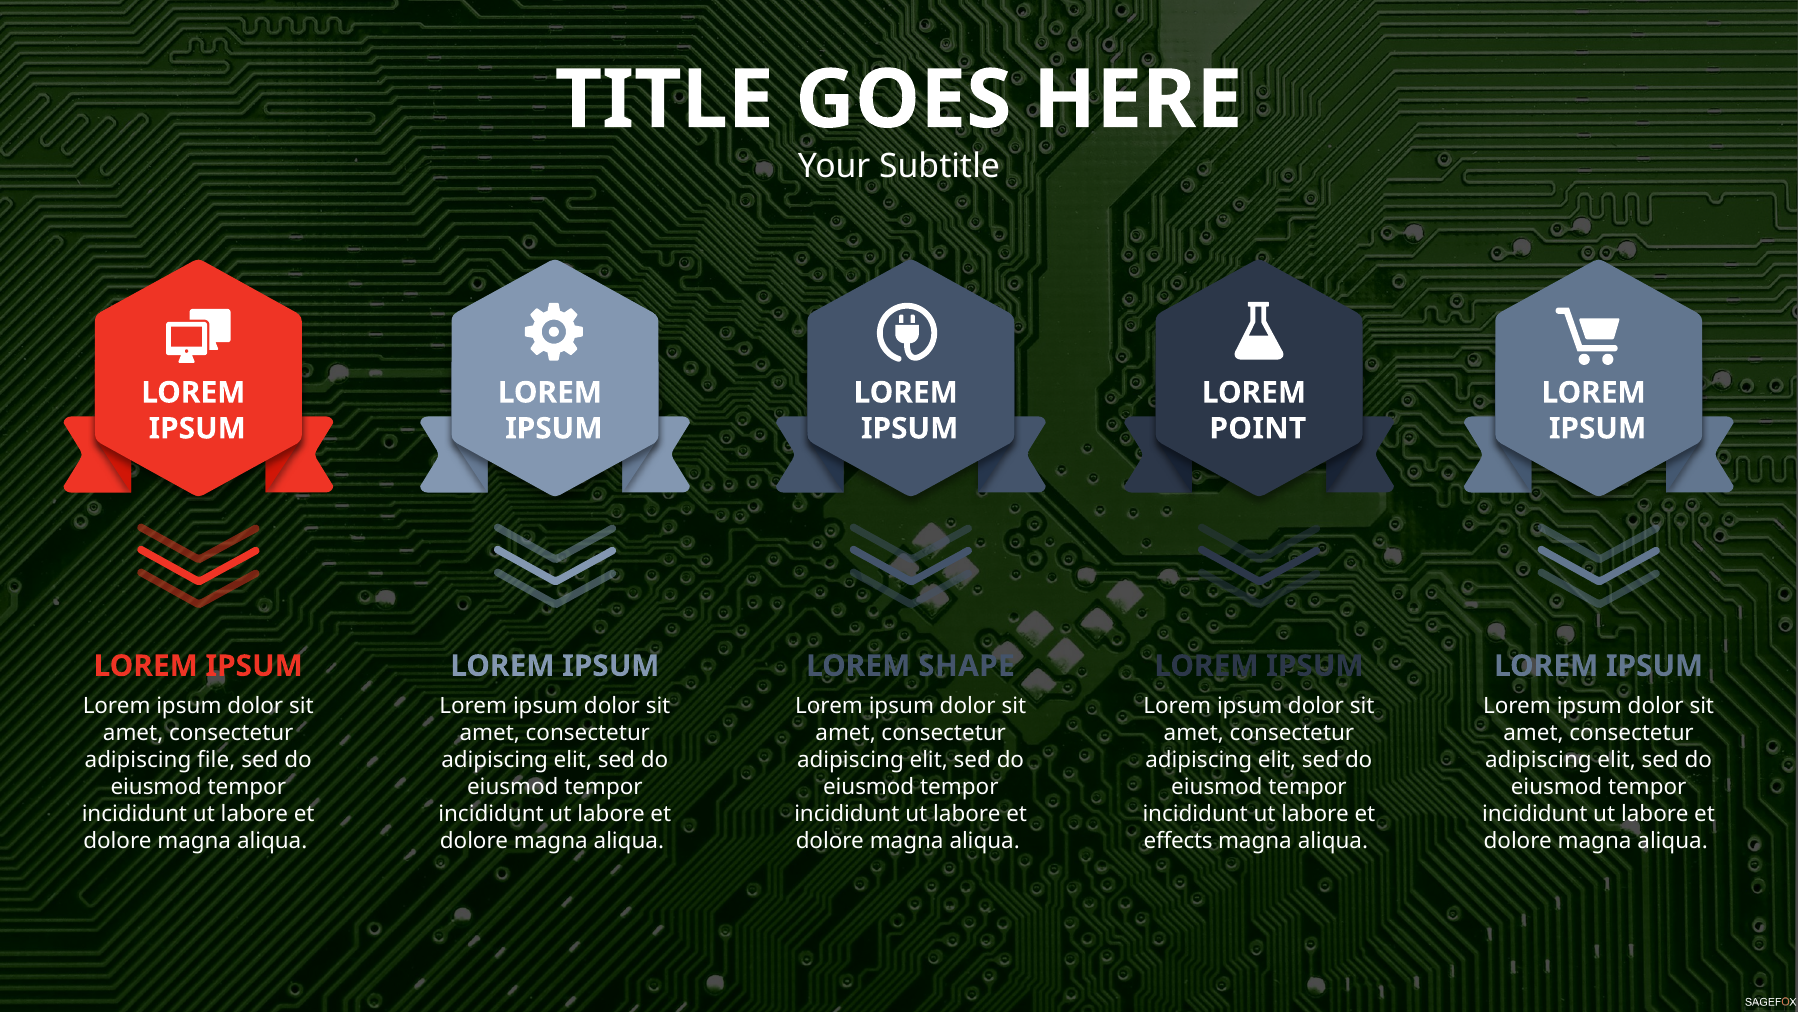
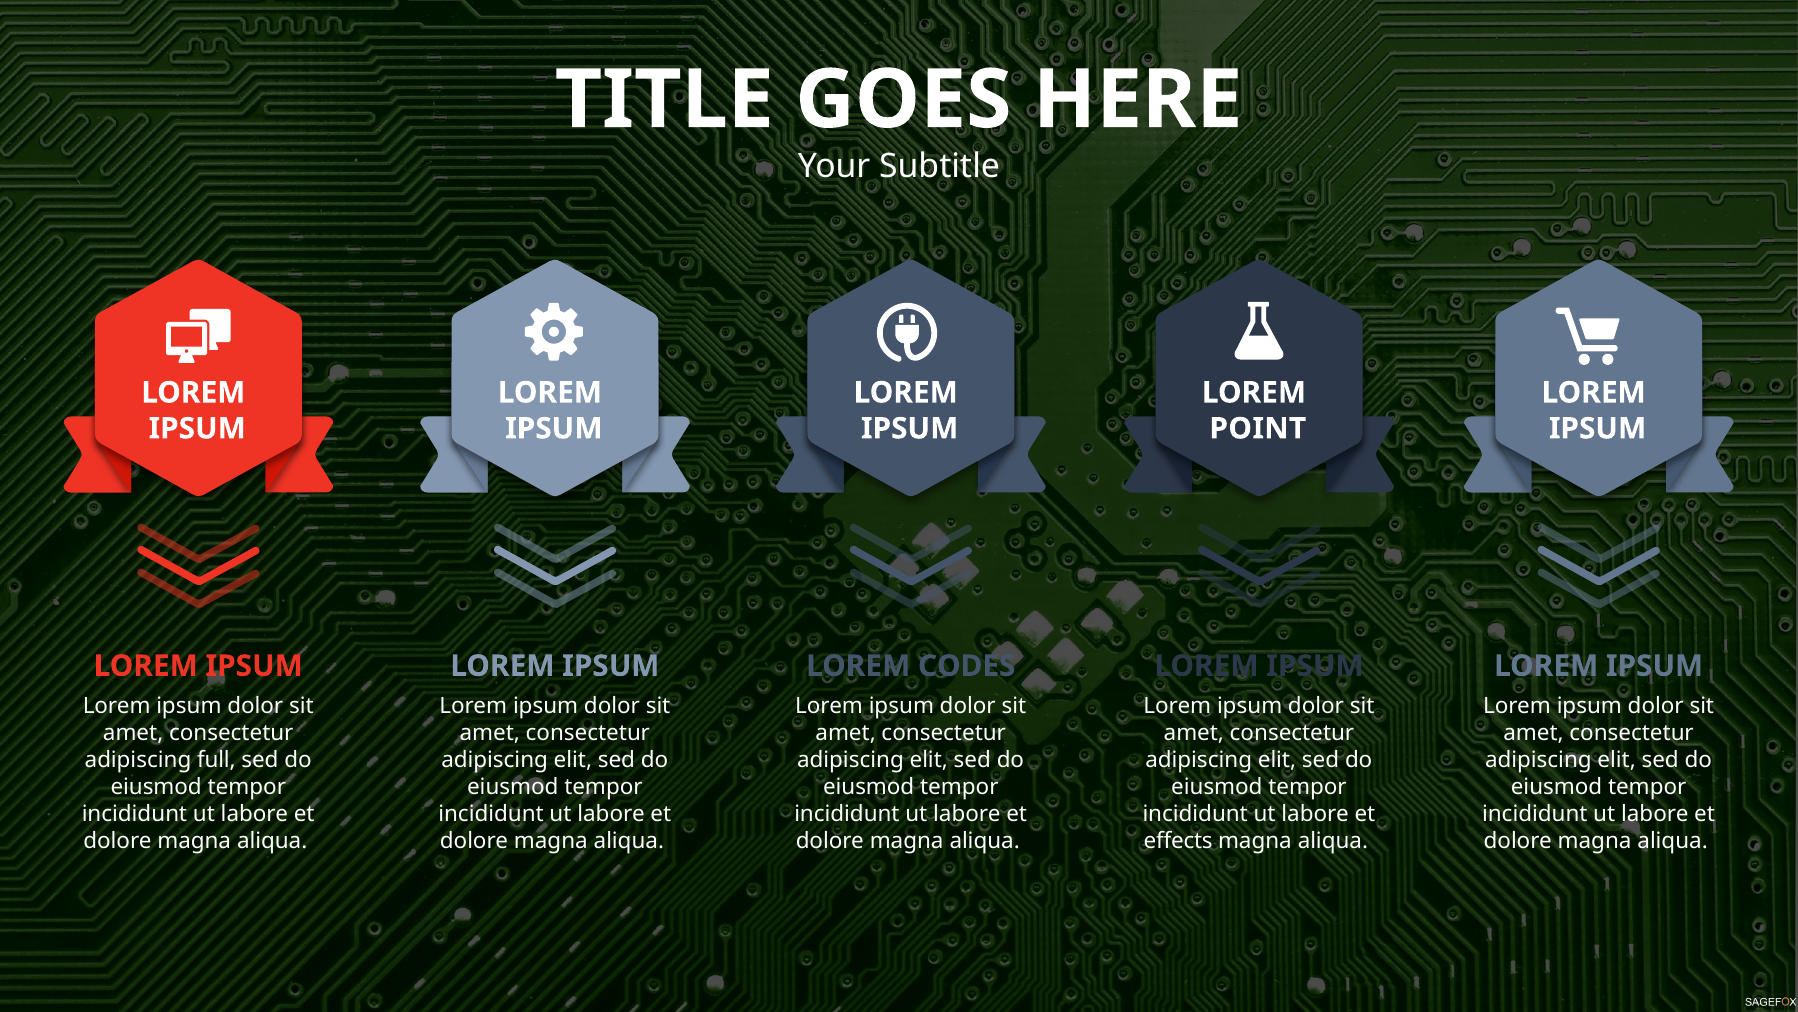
SHAPE: SHAPE -> CODES
file: file -> full
